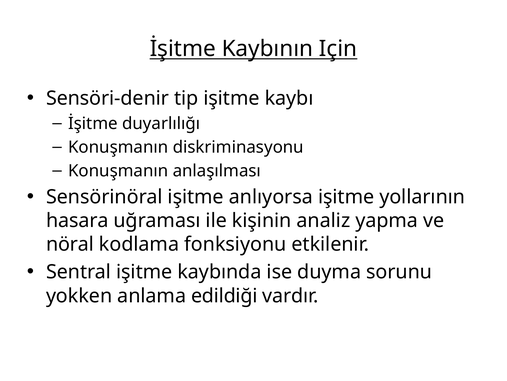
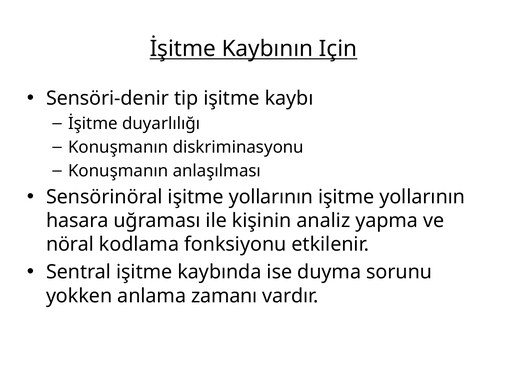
Sensörinöral işitme anlıyorsa: anlıyorsa -> yollarının
edildiği: edildiği -> zamanı
